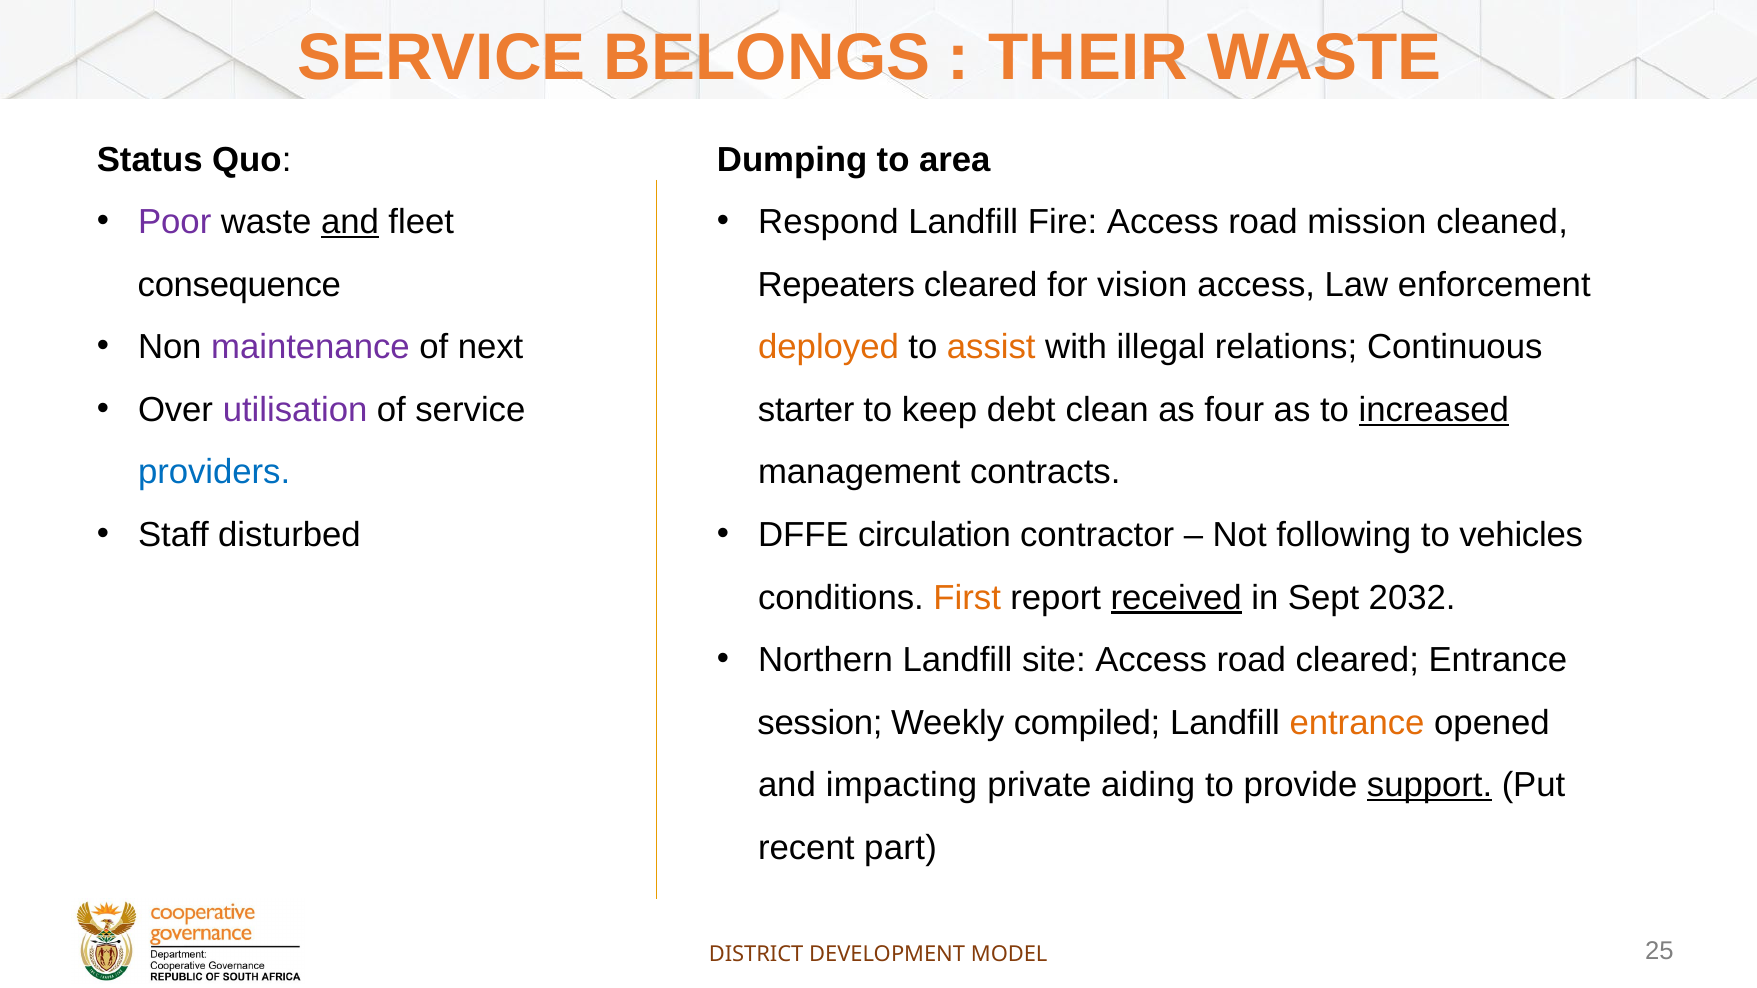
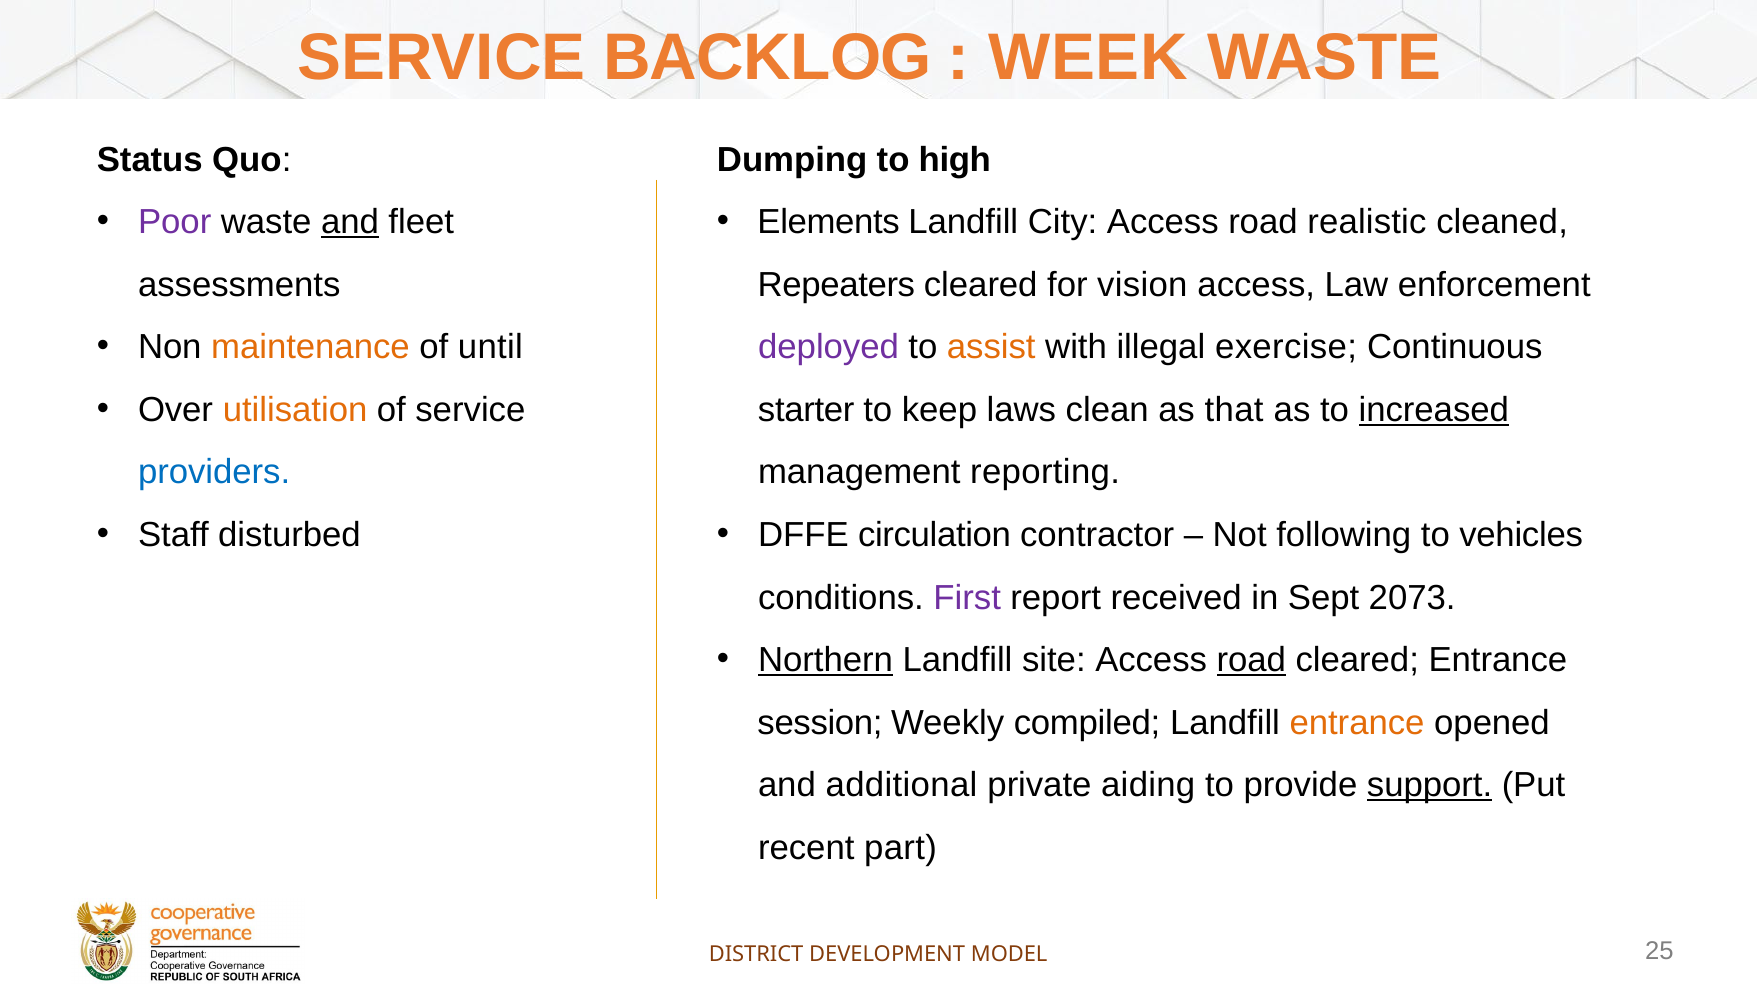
BELONGS: BELONGS -> BACKLOG
THEIR: THEIR -> WEEK
area: area -> high
Respond: Respond -> Elements
Fire: Fire -> City
mission: mission -> realistic
consequence: consequence -> assessments
maintenance colour: purple -> orange
next: next -> until
deployed colour: orange -> purple
relations: relations -> exercise
utilisation colour: purple -> orange
debt: debt -> laws
four: four -> that
contracts: contracts -> reporting
First colour: orange -> purple
received underline: present -> none
2032: 2032 -> 2073
Northern underline: none -> present
road at (1251, 660) underline: none -> present
impacting: impacting -> additional
